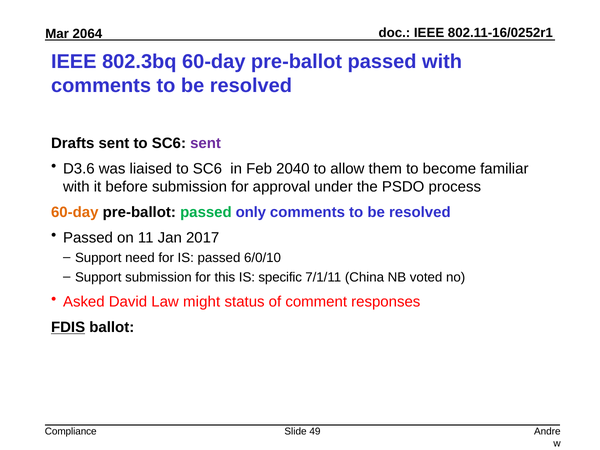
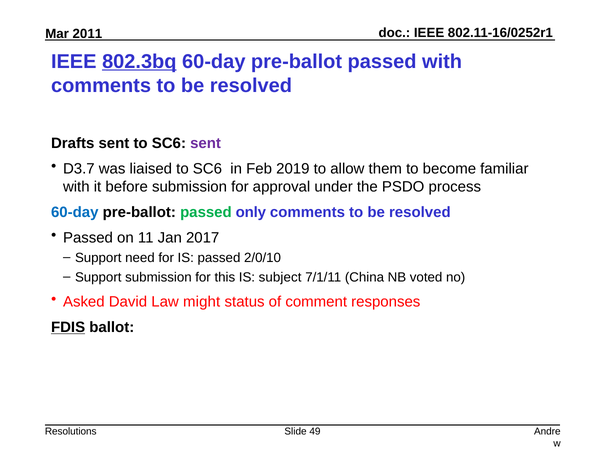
2064: 2064 -> 2011
802.3bq underline: none -> present
D3.6: D3.6 -> D3.7
2040: 2040 -> 2019
60-day at (75, 212) colour: orange -> blue
6/0/10: 6/0/10 -> 2/0/10
specific: specific -> subject
Compliance: Compliance -> Resolutions
